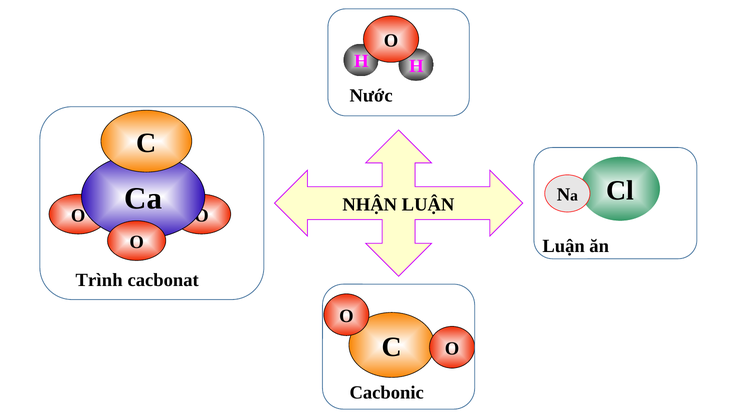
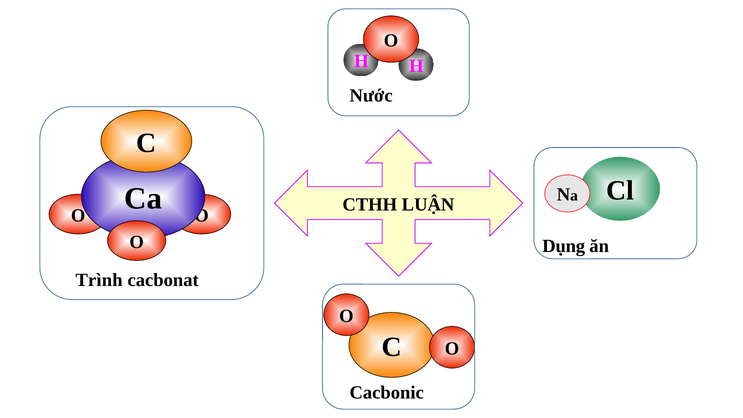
NHẬN: NHẬN -> CTHH
Luận at (564, 246): Luận -> Dụng
